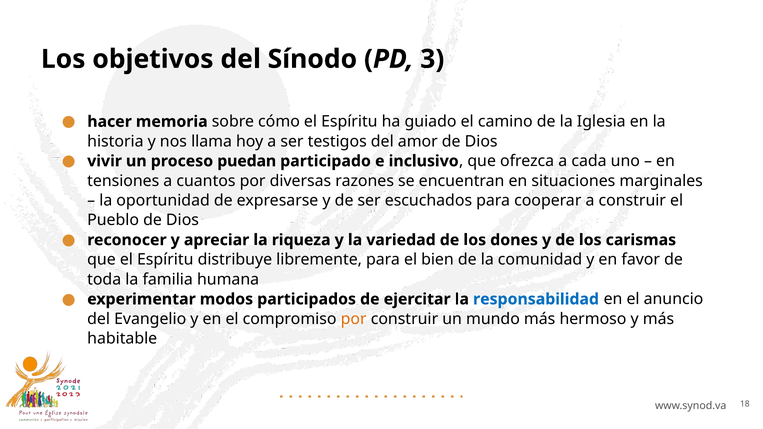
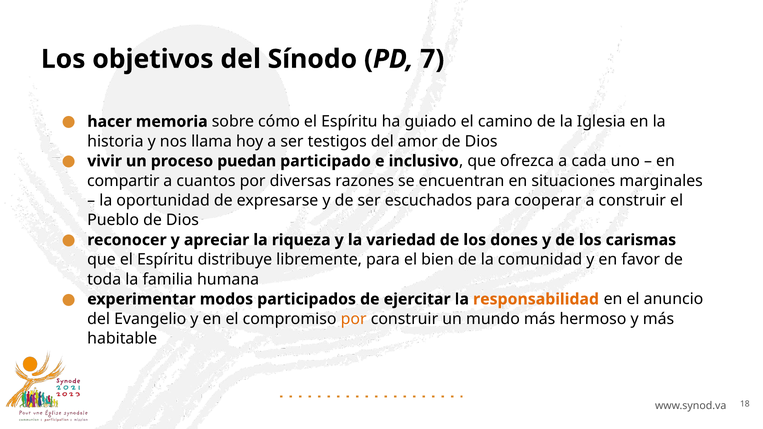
3: 3 -> 7
tensiones: tensiones -> compartir
responsabilidad colour: blue -> orange
